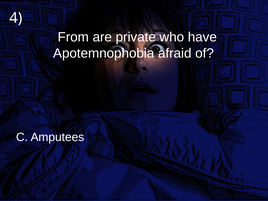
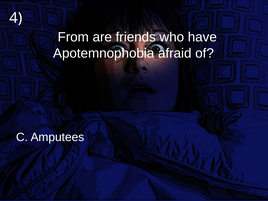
private: private -> friends
